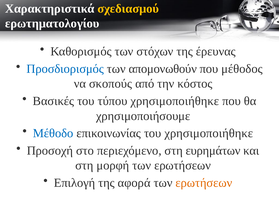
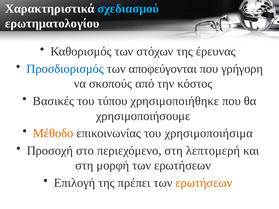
σχεδιασμού colour: yellow -> light blue
απομονωθούν: απομονωθούν -> αποφεύγονται
μέθοδος: μέθοδος -> γρήγορη
Μέθοδο colour: blue -> orange
του χρησιμοποιήθηκε: χρησιμοποιήθηκε -> χρησιμοποιήσιμα
ευρημάτων: ευρημάτων -> λεπτομερή
αφορά: αφορά -> πρέπει
